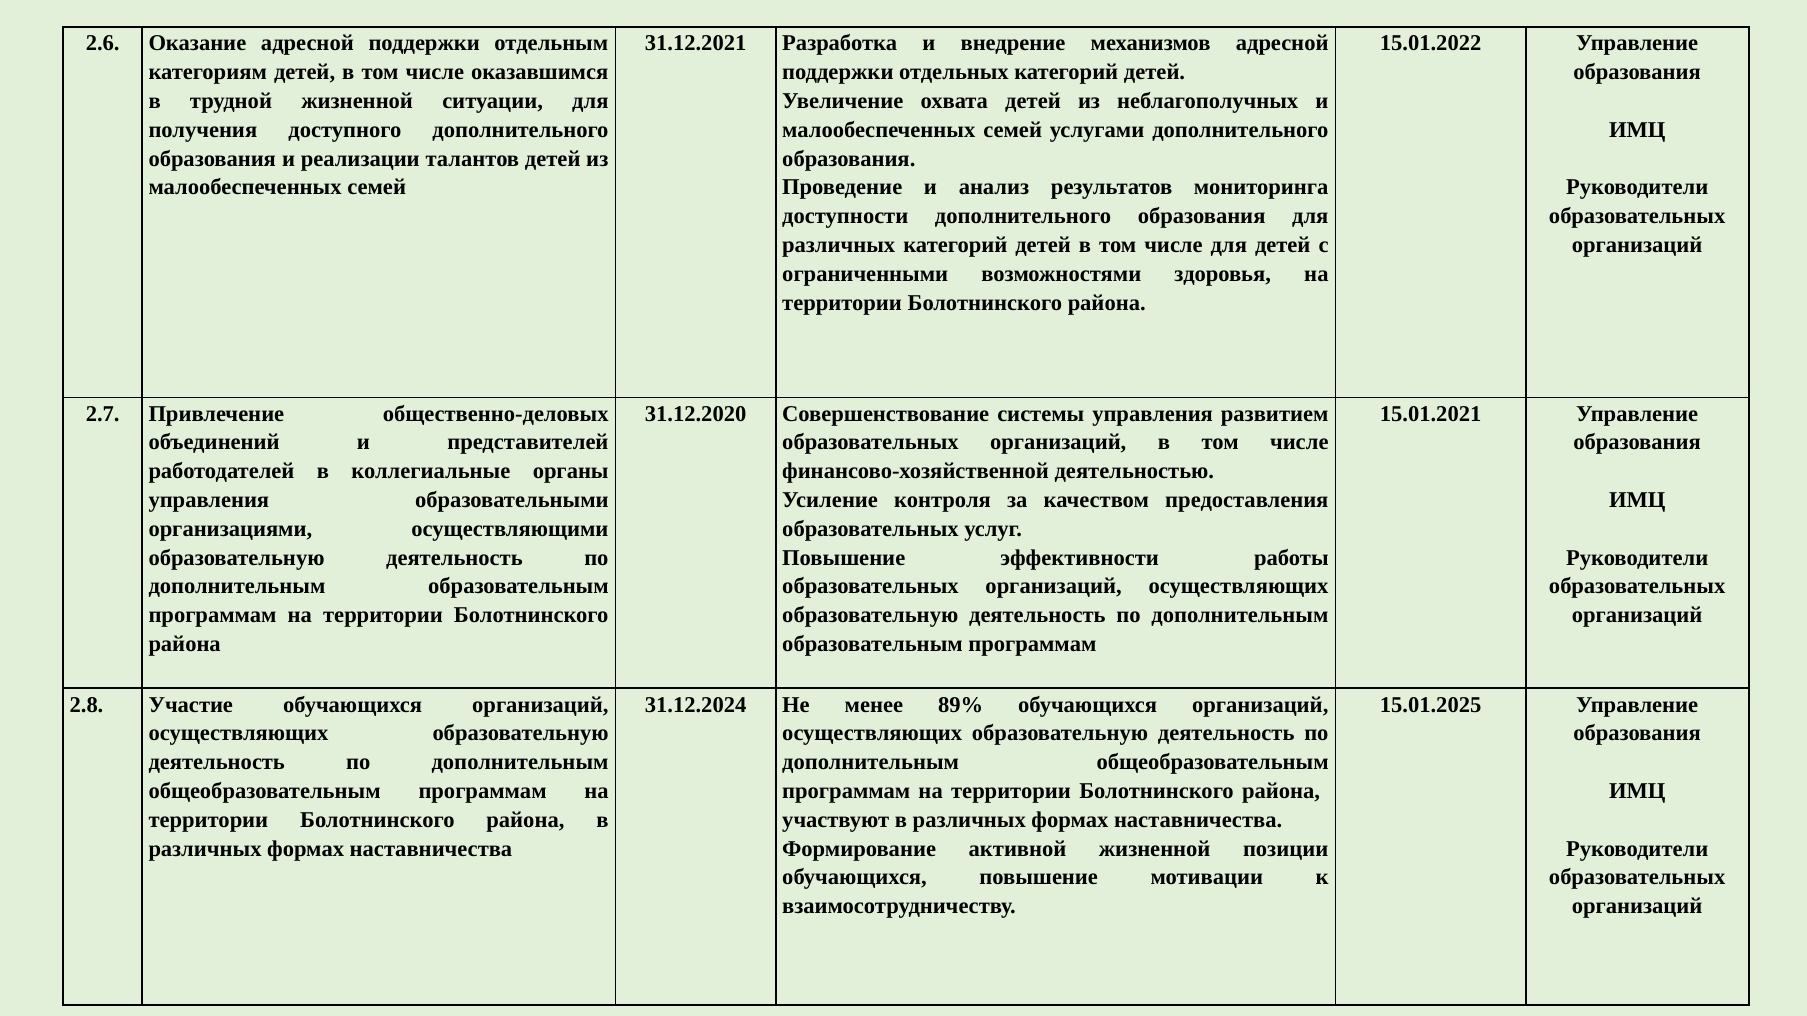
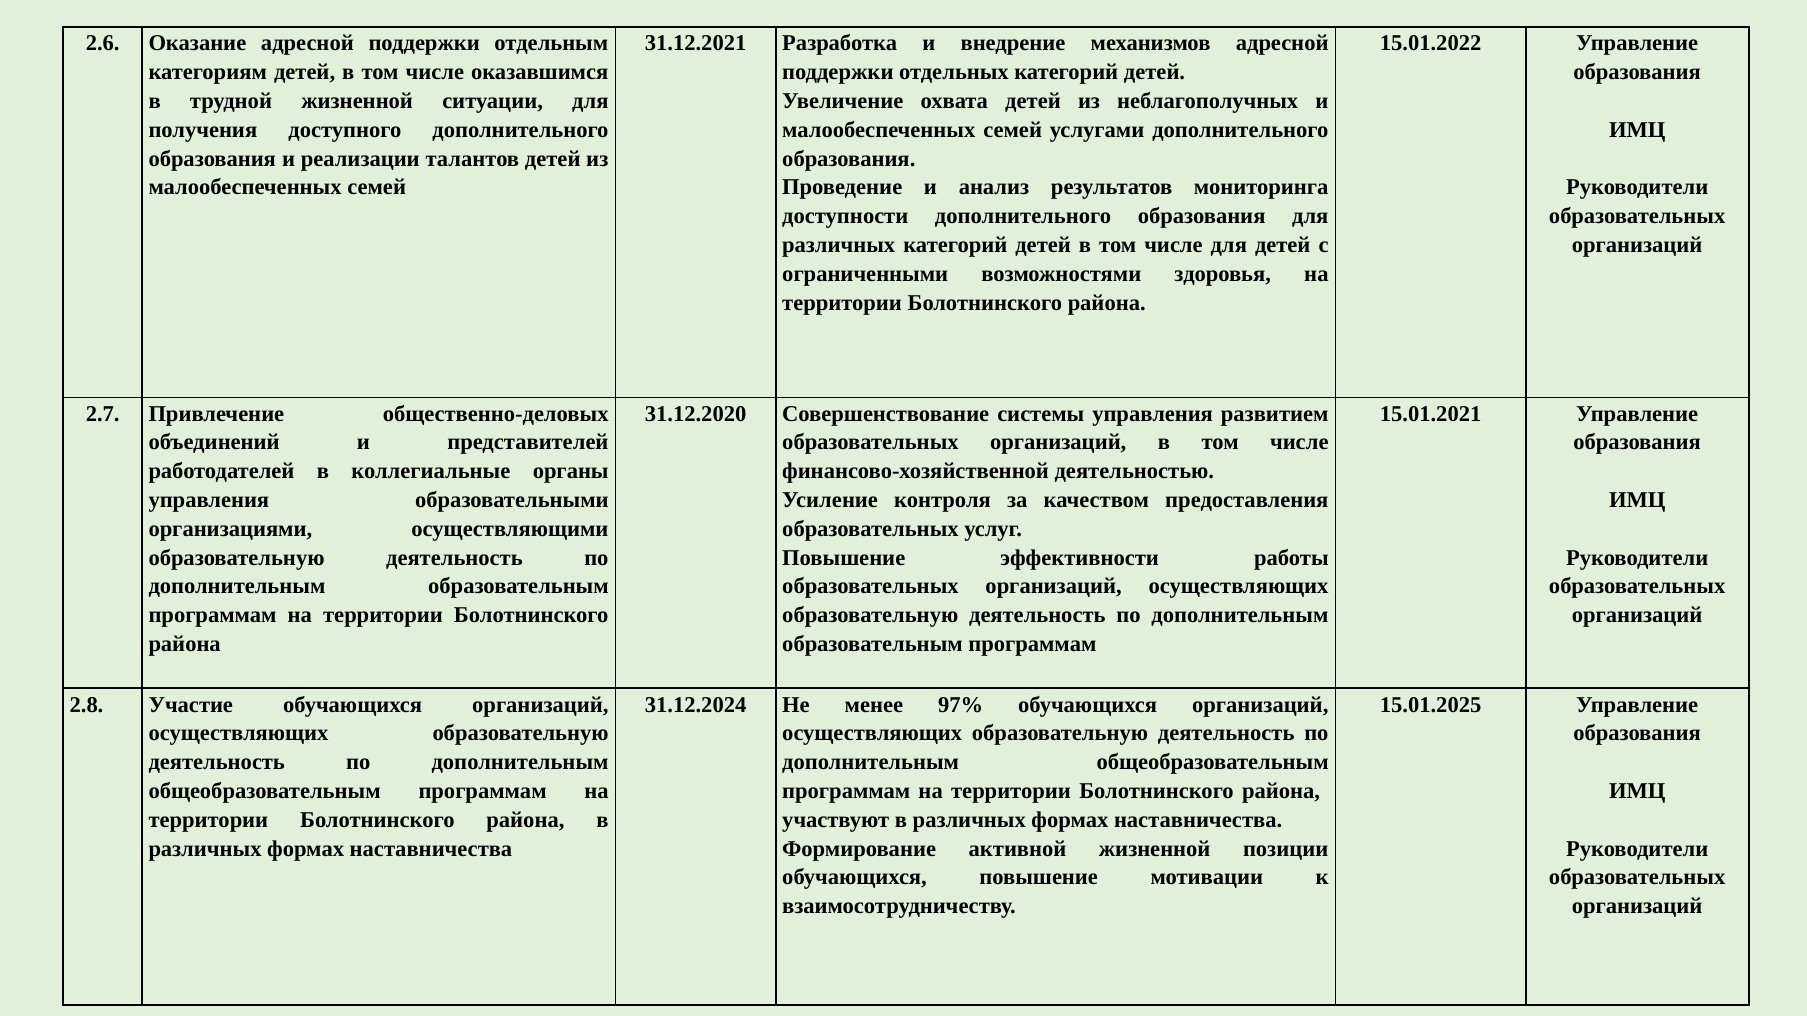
89%: 89% -> 97%
